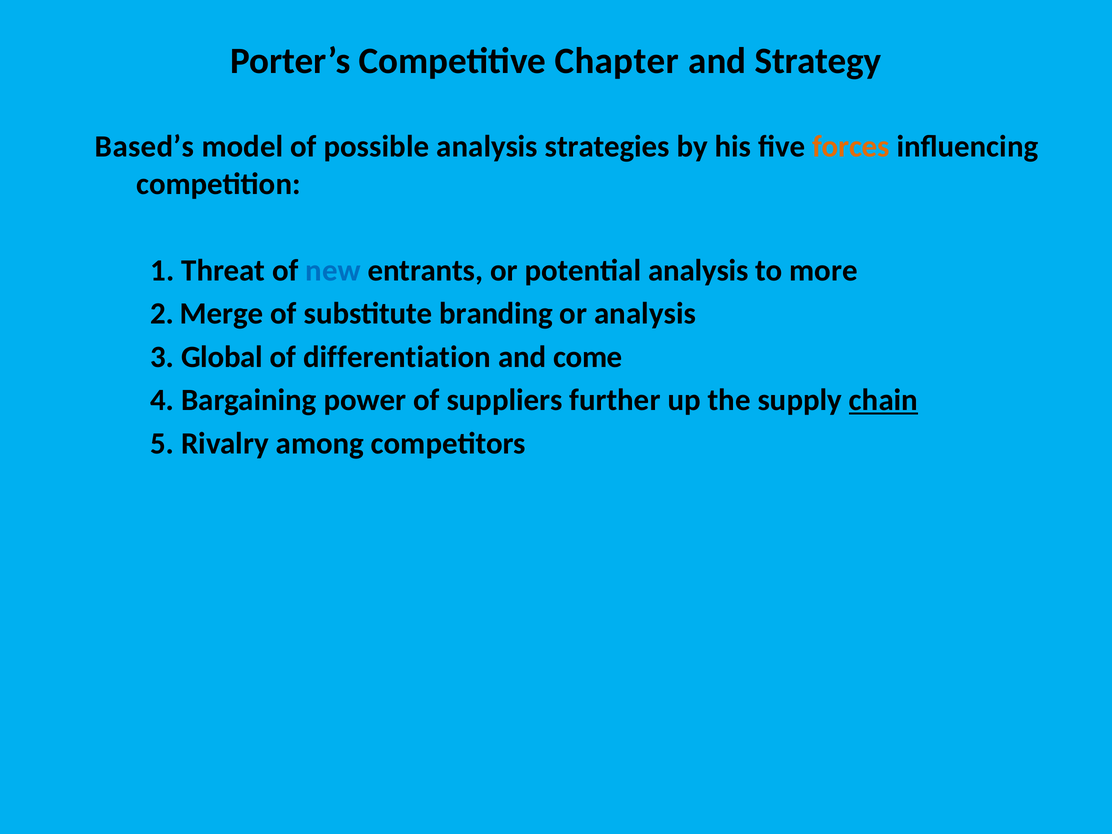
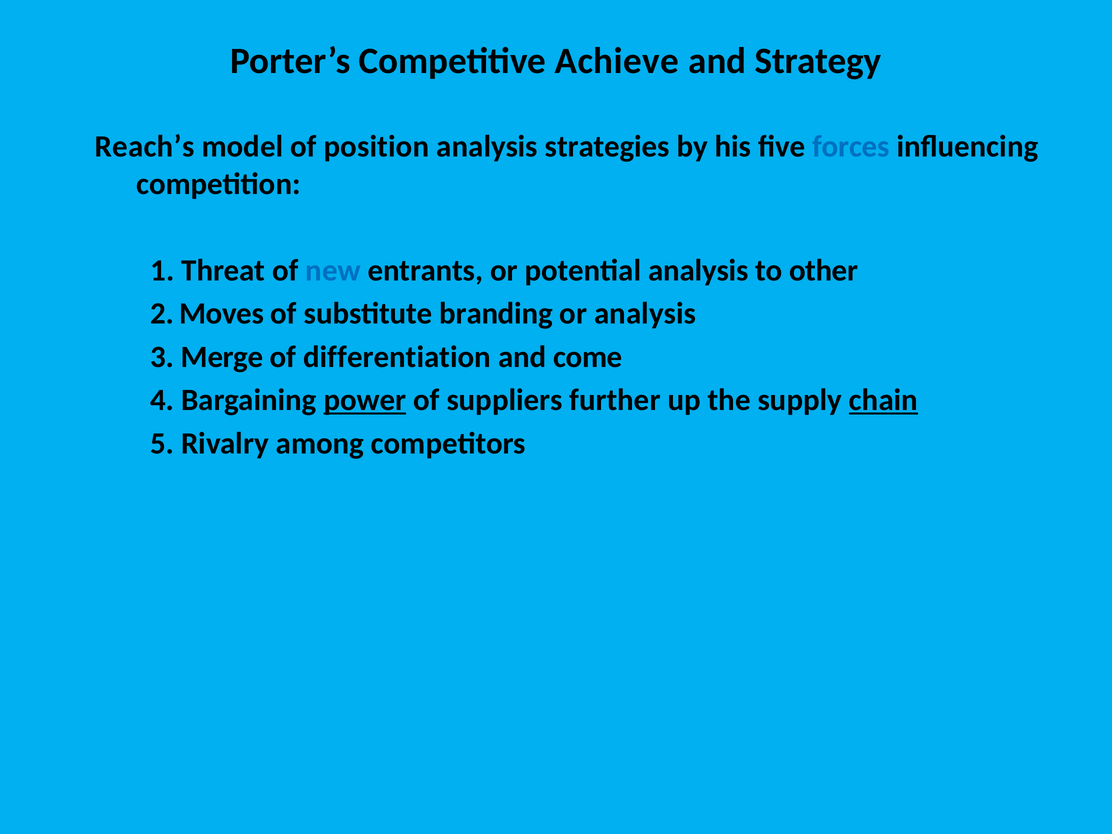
Chapter: Chapter -> Achieve
Based’s: Based’s -> Reach’s
possible: possible -> position
forces colour: orange -> blue
more: more -> other
Merge: Merge -> Moves
Global: Global -> Merge
power underline: none -> present
